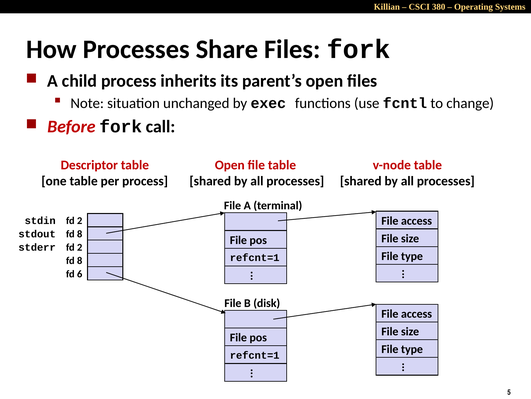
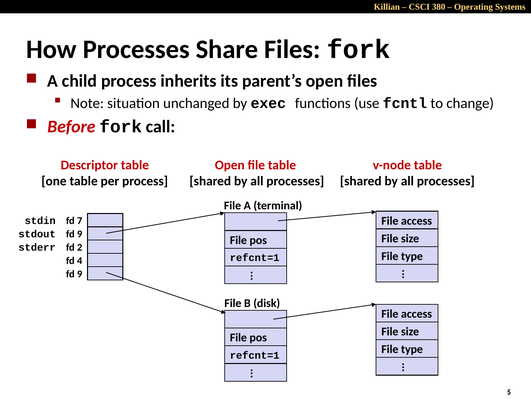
2 at (80, 220): 2 -> 7
8 at (80, 234): 8 -> 9
8 at (80, 260): 8 -> 4
6 at (80, 274): 6 -> 9
